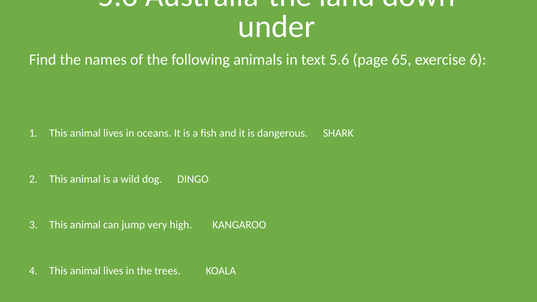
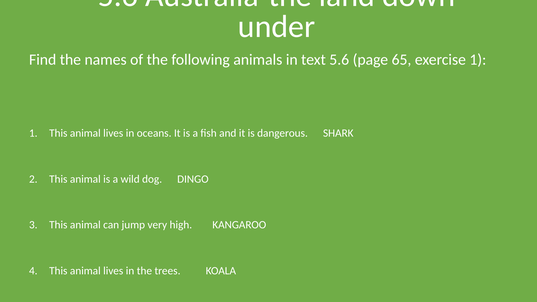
exercise 6: 6 -> 1
